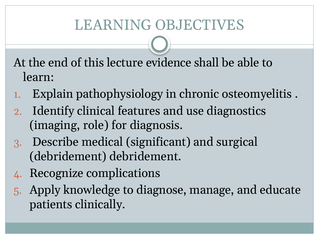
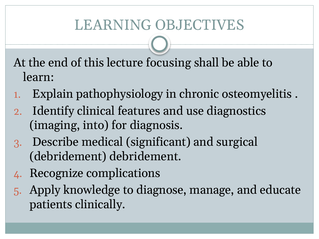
evidence: evidence -> focusing
role: role -> into
